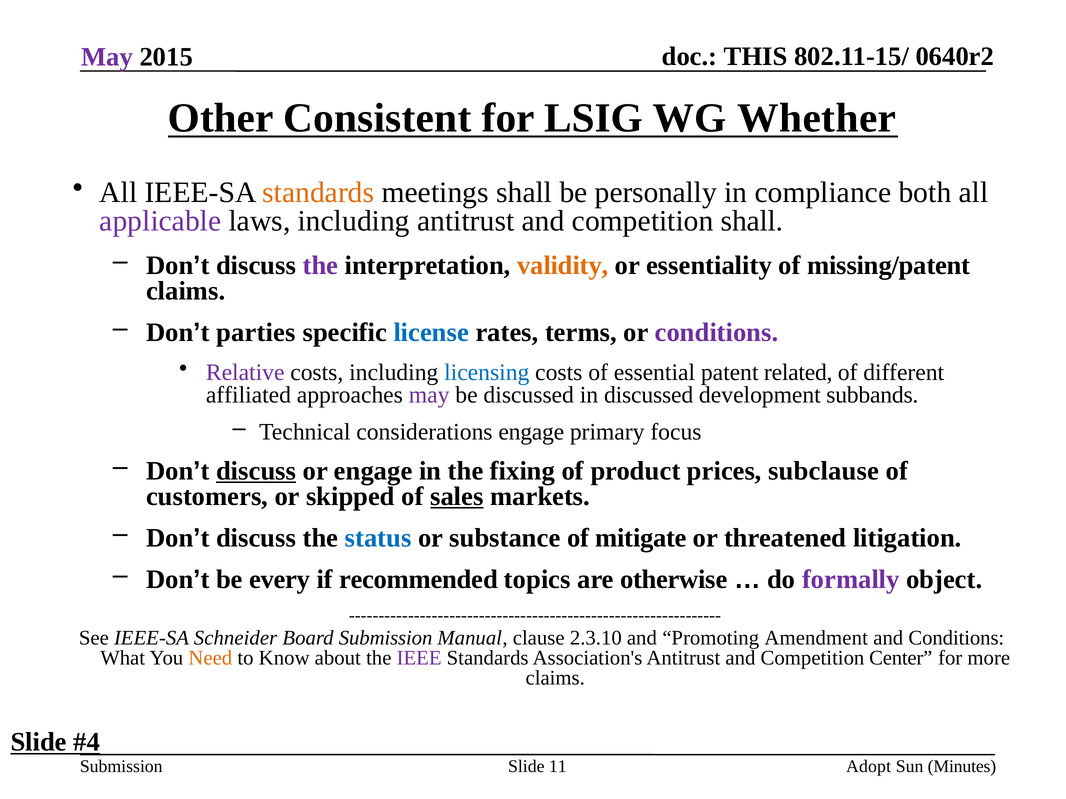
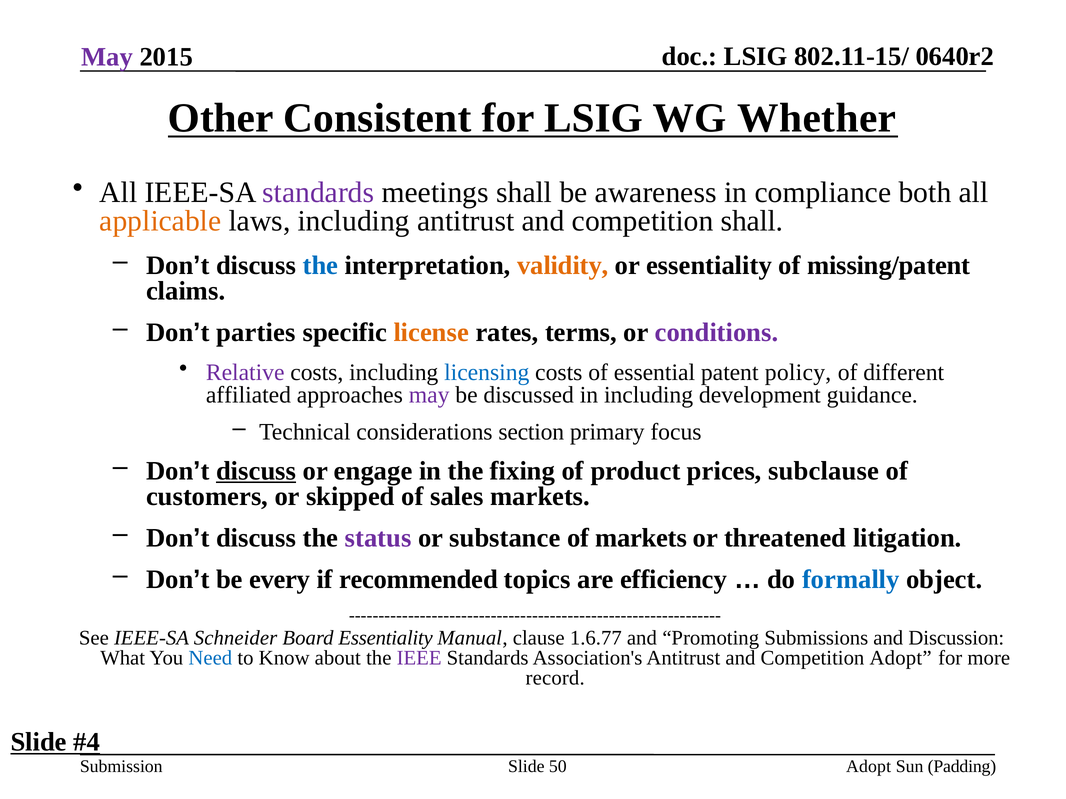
THIS at (756, 57): THIS -> LSIG
standards at (318, 193) colour: orange -> purple
personally: personally -> awareness
applicable colour: purple -> orange
the at (320, 266) colour: purple -> blue
license colour: blue -> orange
related: related -> policy
in discussed: discussed -> including
subbands: subbands -> guidance
considerations engage: engage -> section
sales underline: present -> none
status colour: blue -> purple
of mitigate: mitigate -> markets
otherwise: otherwise -> efficiency
formally colour: purple -> blue
Board Submission: Submission -> Essentiality
2.3.10: 2.3.10 -> 1.6.77
Amendment: Amendment -> Submissions
and Conditions: Conditions -> Discussion
Need colour: orange -> blue
Competition Center: Center -> Adopt
claims at (555, 678): claims -> record
11: 11 -> 50
Minutes: Minutes -> Padding
